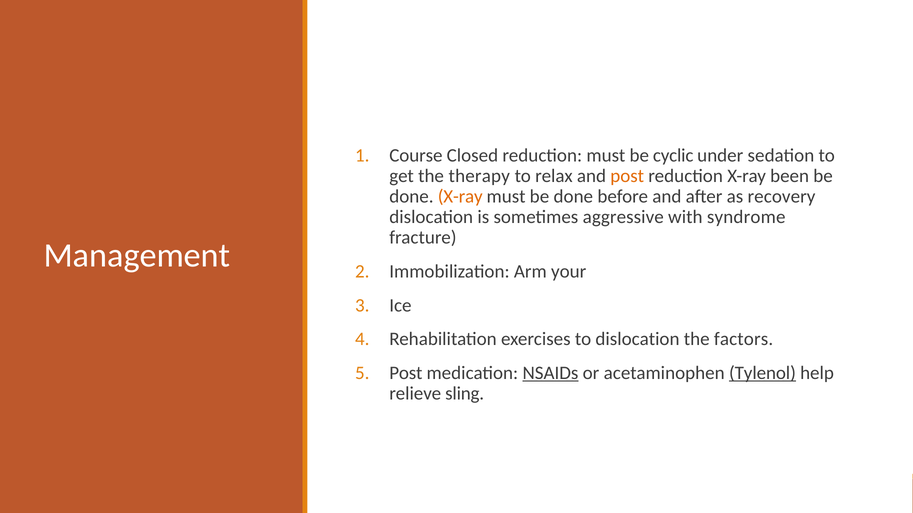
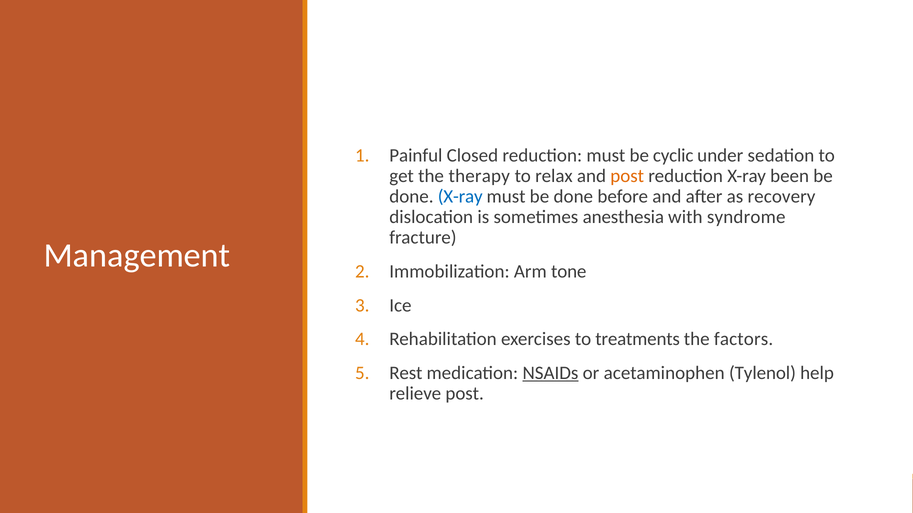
Course: Course -> Painful
X-ray at (460, 197) colour: orange -> blue
aggressive: aggressive -> anesthesia
your: your -> tone
to dislocation: dislocation -> treatments
Post at (406, 373): Post -> Rest
Tylenol underline: present -> none
relieve sling: sling -> post
